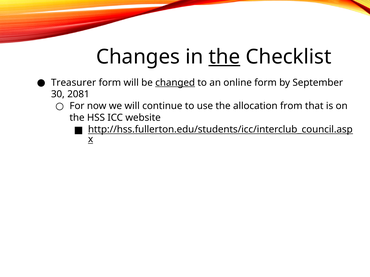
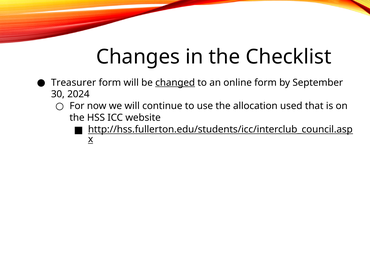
the at (224, 57) underline: present -> none
2081: 2081 -> 2024
from: from -> used
